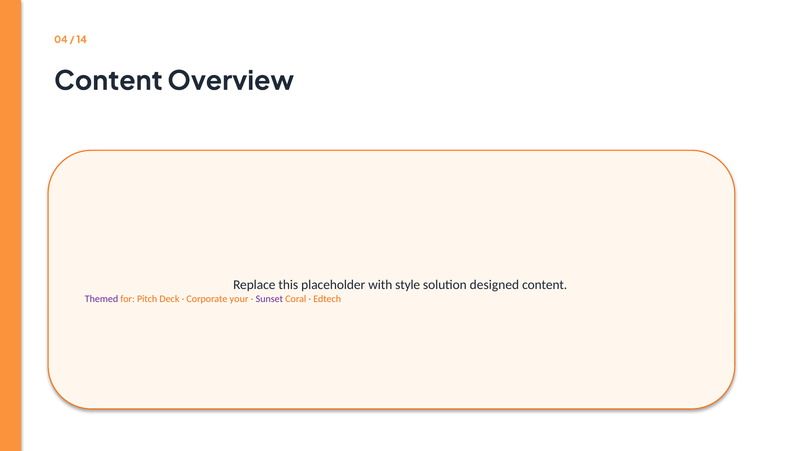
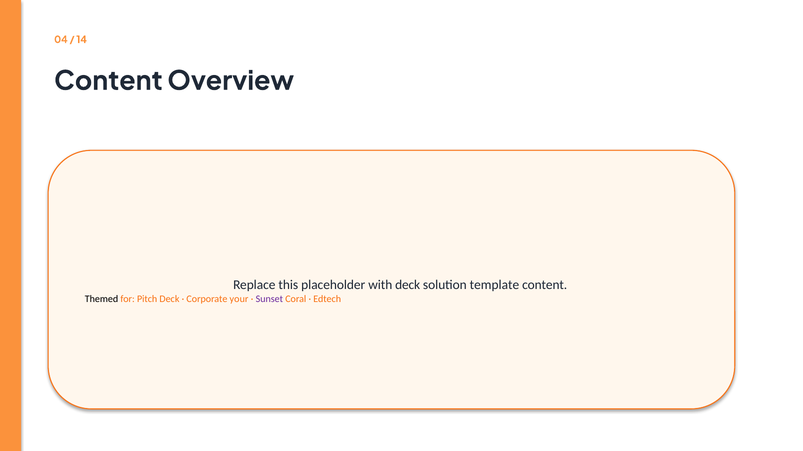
with style: style -> deck
designed: designed -> template
Themed colour: purple -> black
